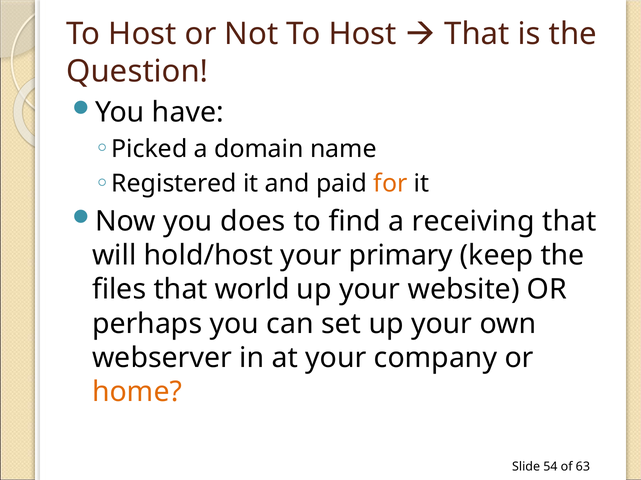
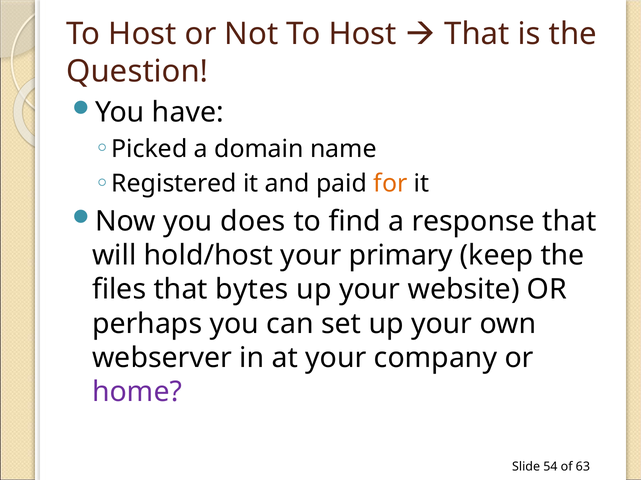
receiving: receiving -> response
world: world -> bytes
home colour: orange -> purple
